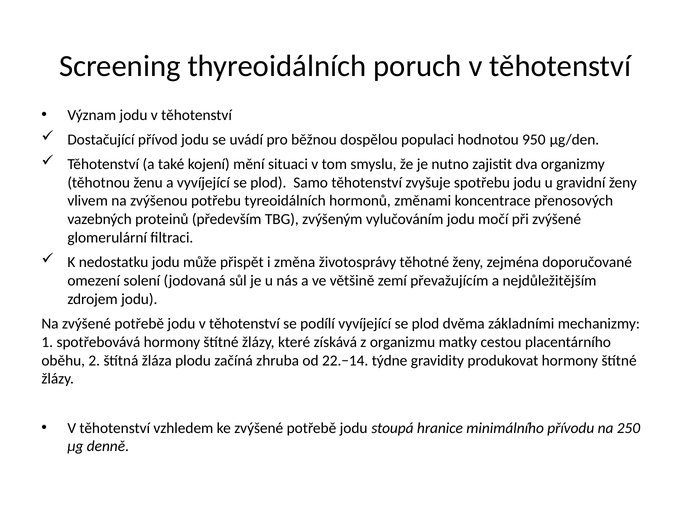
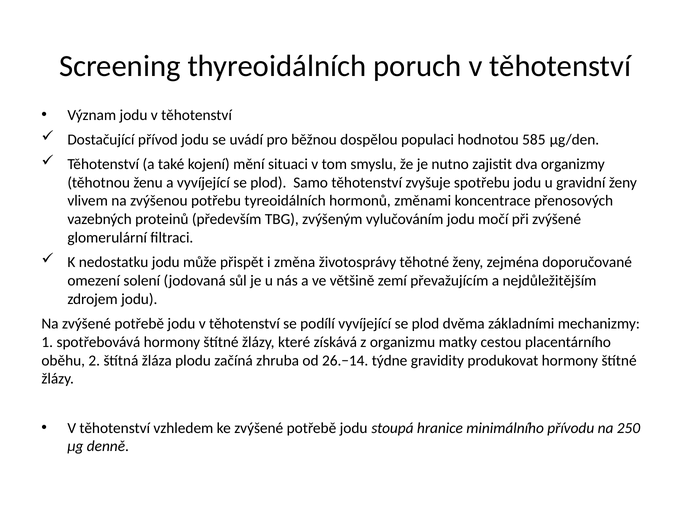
950: 950 -> 585
22.−14: 22.−14 -> 26.−14
